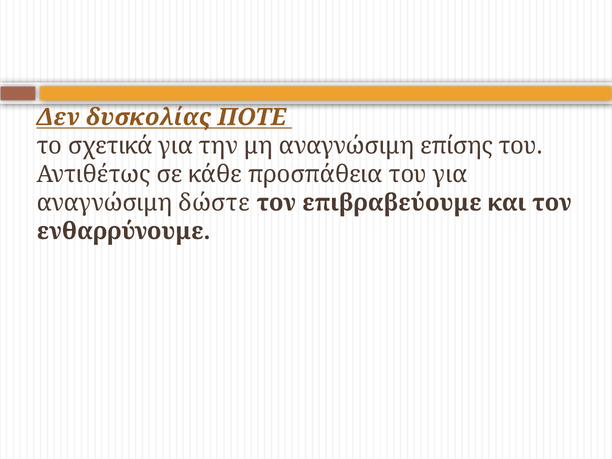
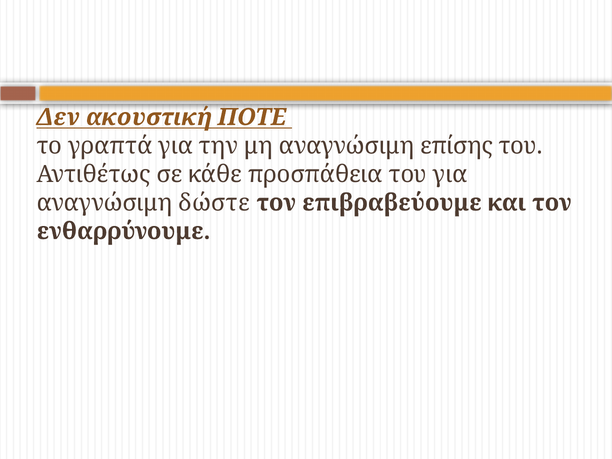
δυσκολίας: δυσκολίας -> ακουστική
σχετικά: σχετικά -> γραπτά
